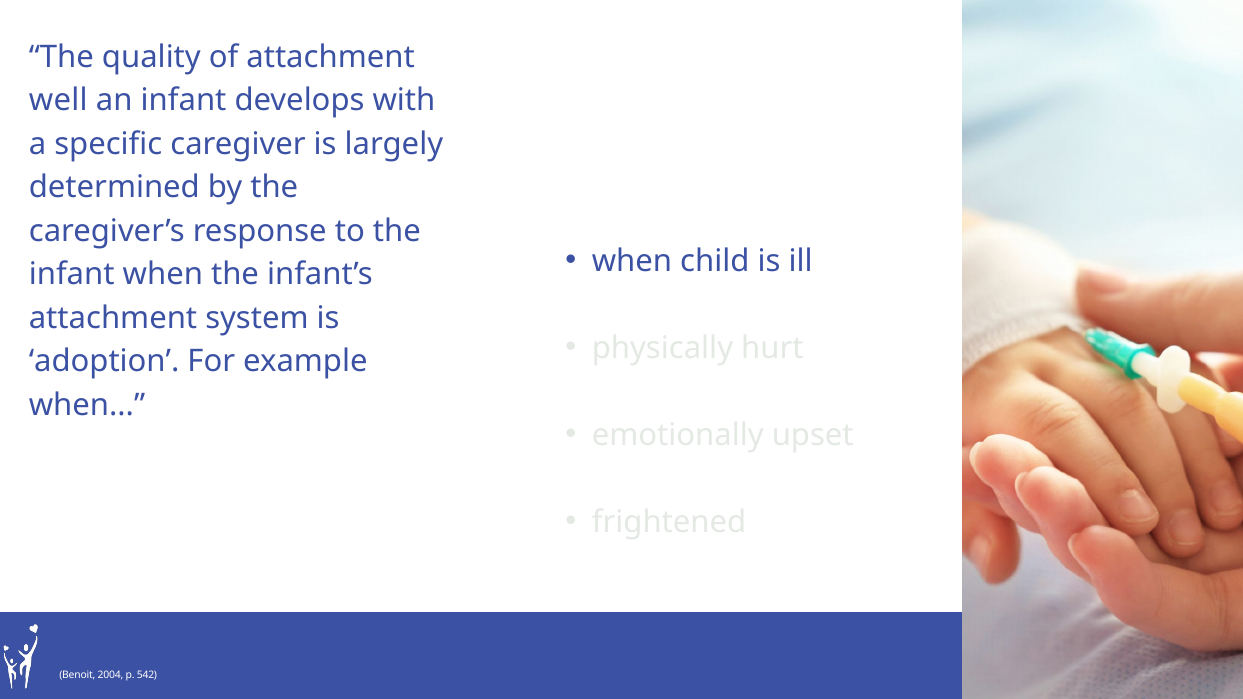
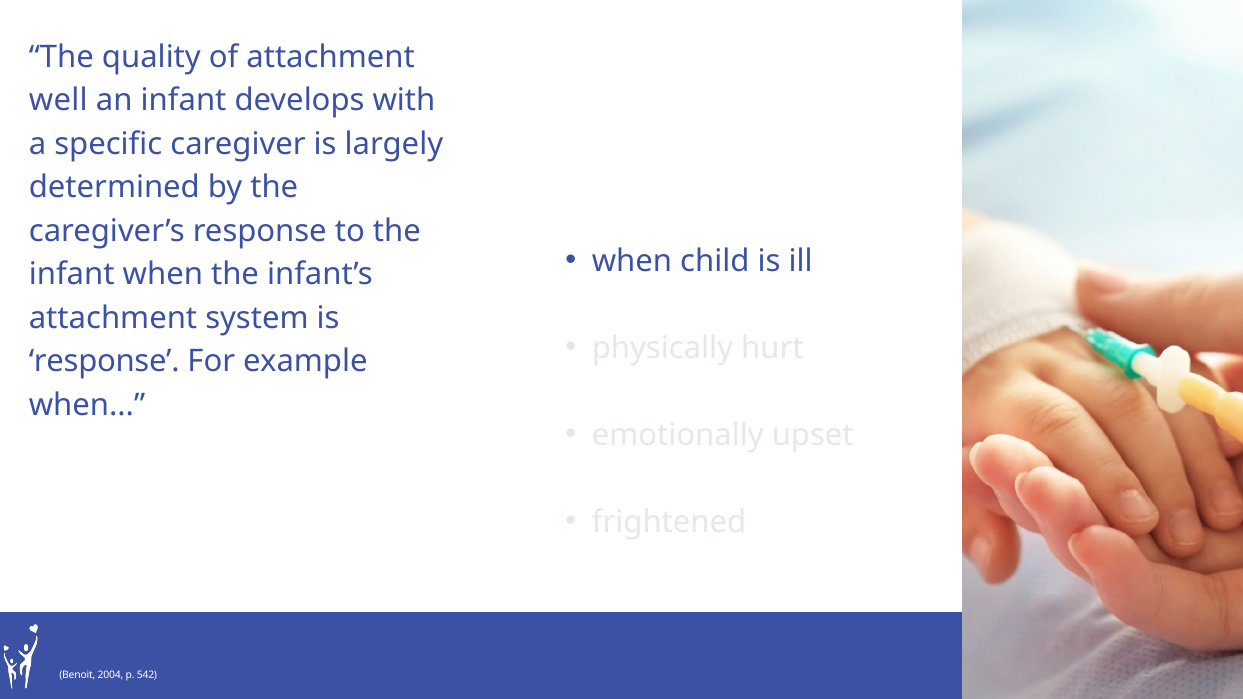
adoption at (104, 361): adoption -> response
